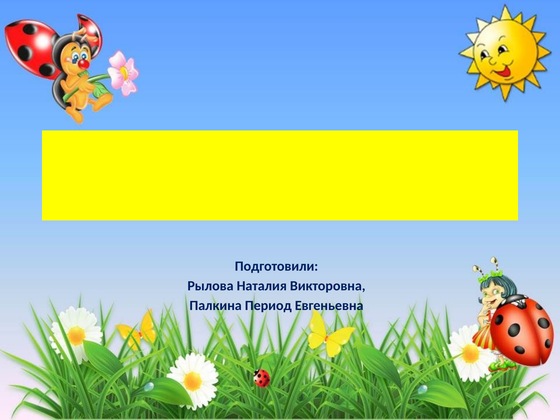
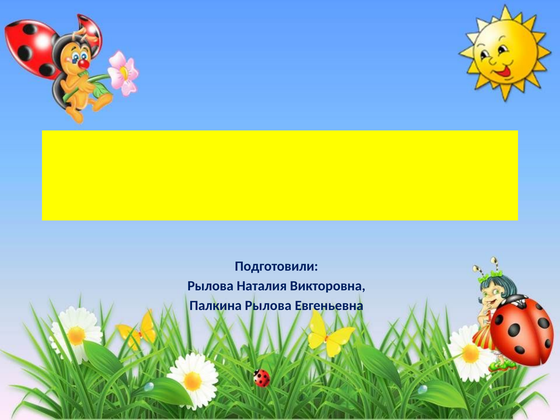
Палкина Период: Период -> Рылова
